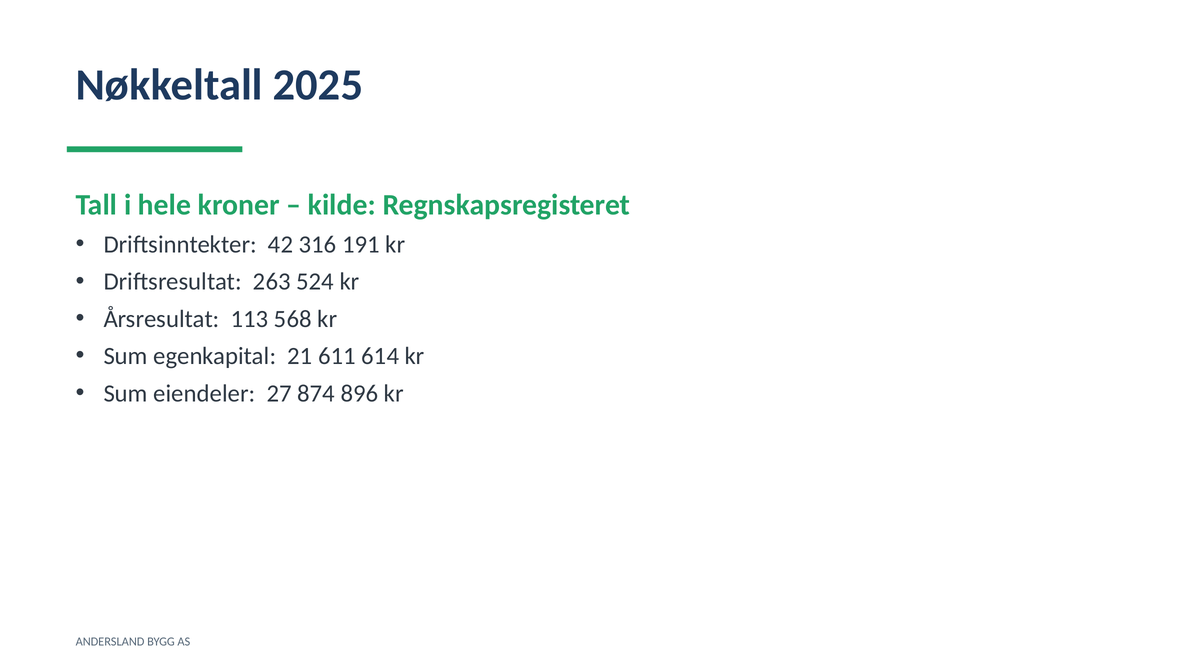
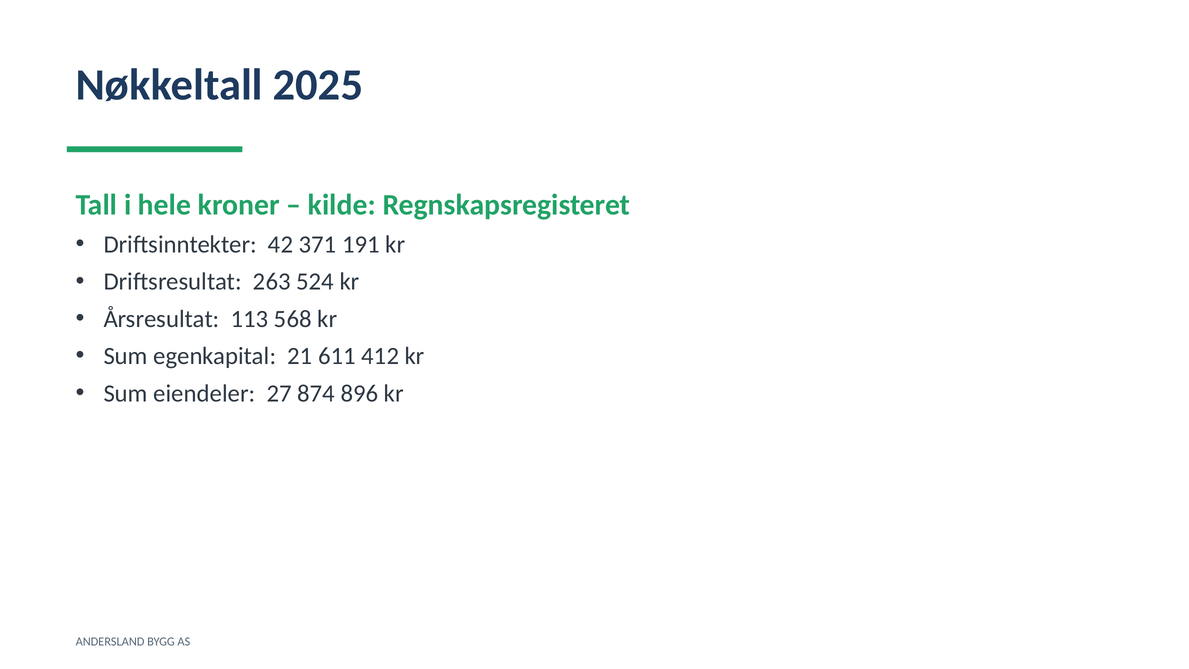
316: 316 -> 371
614: 614 -> 412
